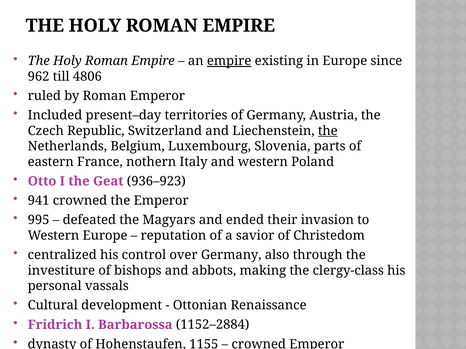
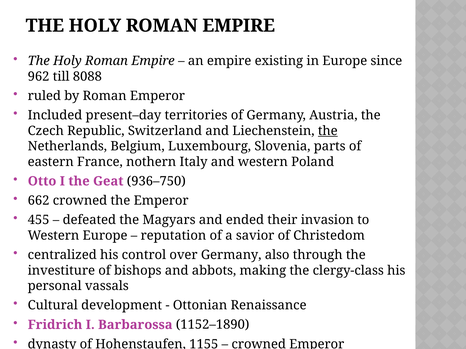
empire at (229, 61) underline: present -> none
4806: 4806 -> 8088
936–923: 936–923 -> 936–750
941: 941 -> 662
995: 995 -> 455
1152–2884: 1152–2884 -> 1152–1890
